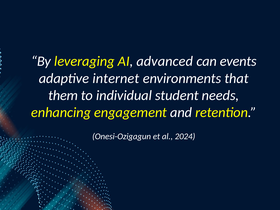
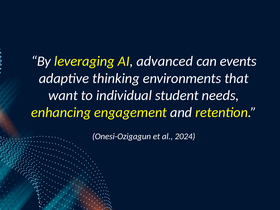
internet: internet -> thinking
them: them -> want
